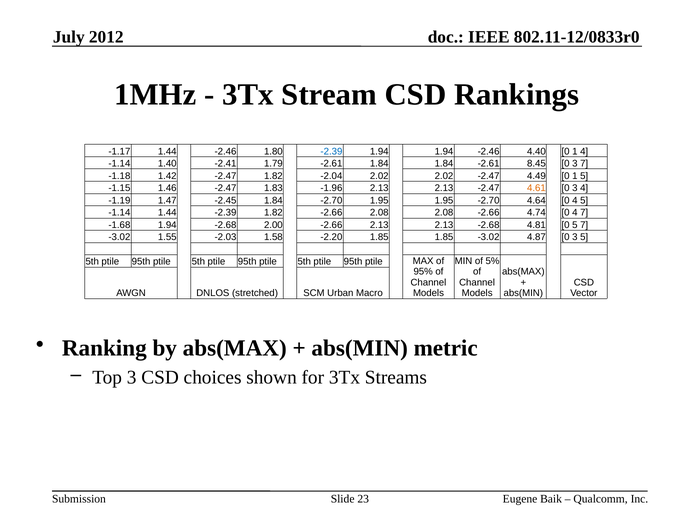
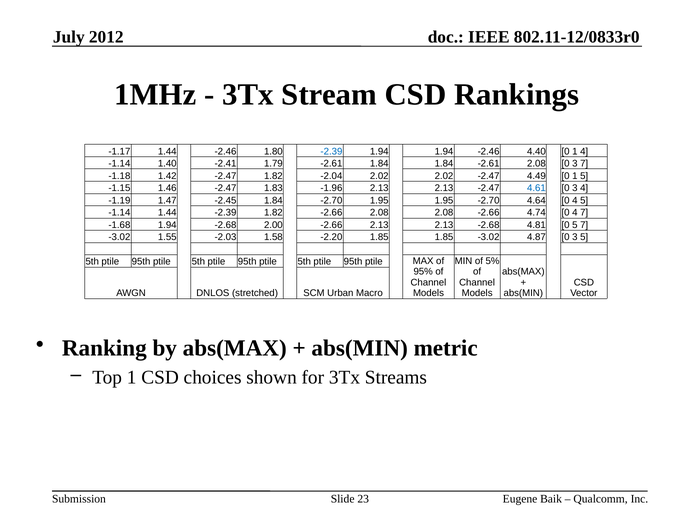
-2.61 8.45: 8.45 -> 2.08
4.61 colour: orange -> blue
Top 3: 3 -> 1
